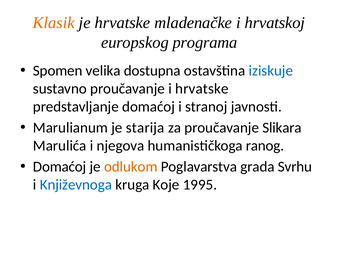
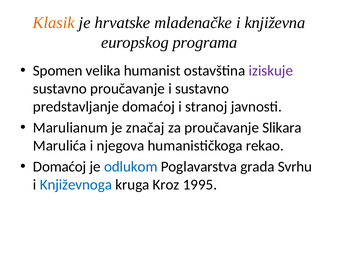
hrvatskoj: hrvatskoj -> književna
dostupna: dostupna -> humanist
iziskuje colour: blue -> purple
i hrvatske: hrvatske -> sustavno
starija: starija -> značaj
ranog: ranog -> rekao
odlukom colour: orange -> blue
Koje: Koje -> Kroz
